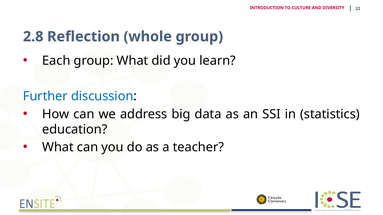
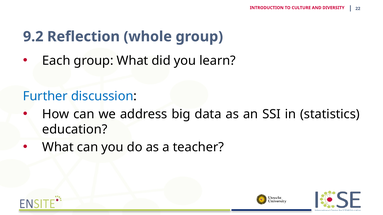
2.8: 2.8 -> 9.2
